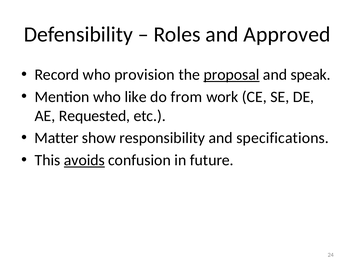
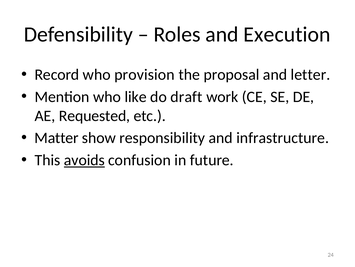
Approved: Approved -> Execution
proposal underline: present -> none
speak: speak -> letter
from: from -> draft
specifications: specifications -> infrastructure
